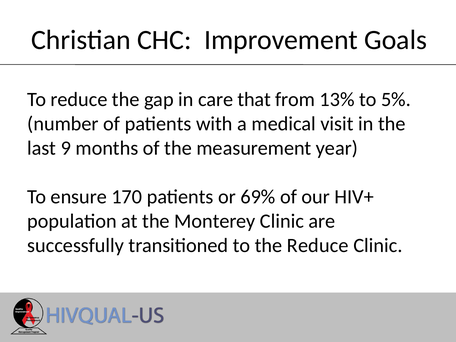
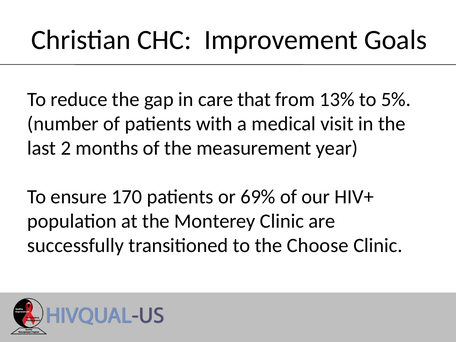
9: 9 -> 2
the Reduce: Reduce -> Choose
